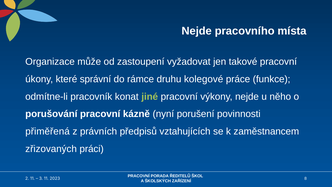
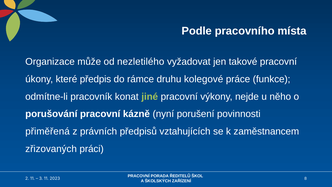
Nejde at (197, 31): Nejde -> Podle
zastoupení: zastoupení -> nezletilého
správní: správní -> předpis
